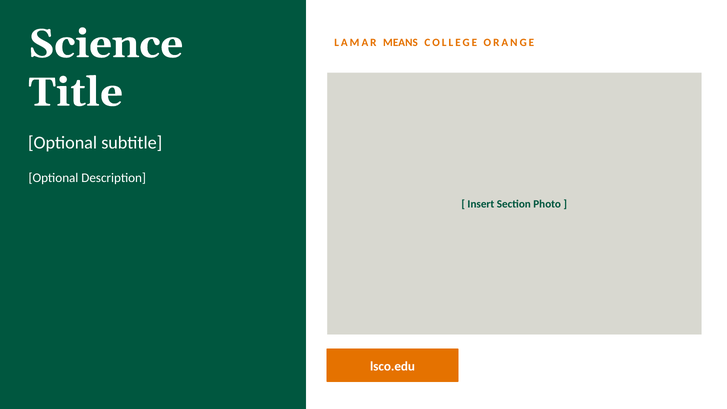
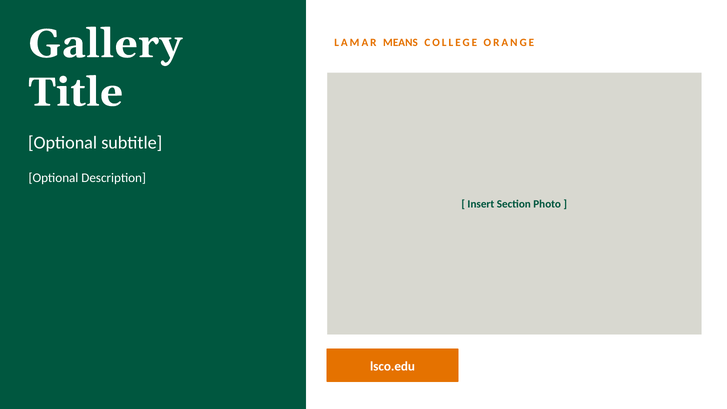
Science: Science -> Gallery
